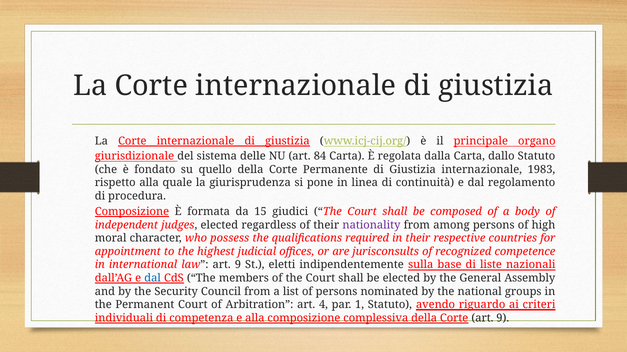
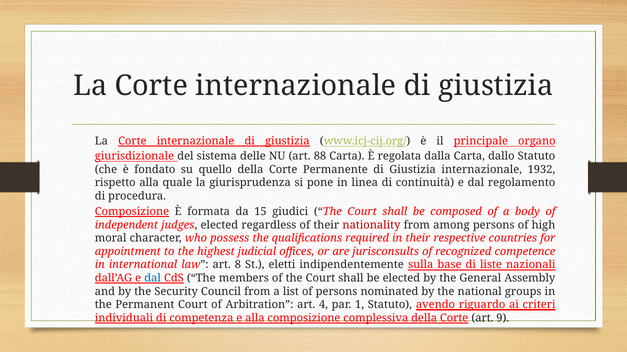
84: 84 -> 88
1983: 1983 -> 1932
nationality colour: purple -> red
law art 9: 9 -> 8
